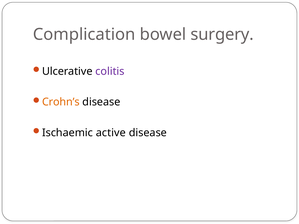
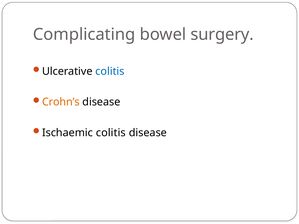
Complication: Complication -> Complicating
colitis at (110, 71) colour: purple -> blue
Ischaemic active: active -> colitis
